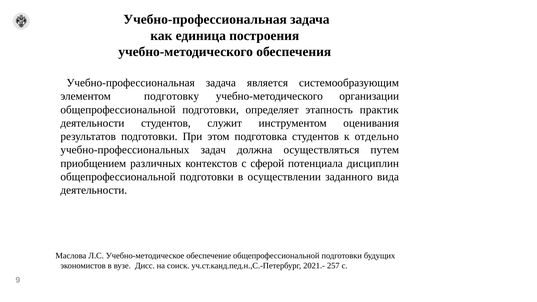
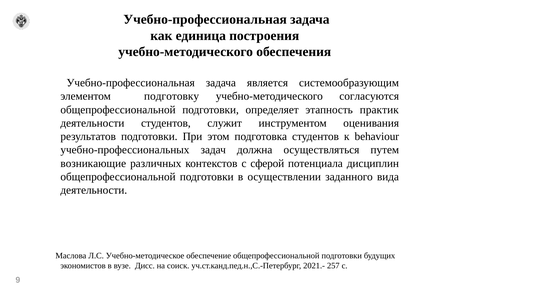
организации: организации -> согласуются
отдельно: отдельно -> behaviour
приобщением: приобщением -> возникающие
